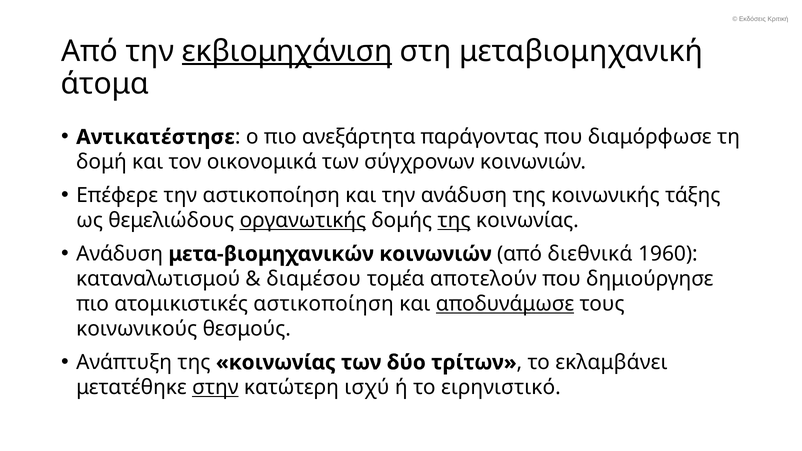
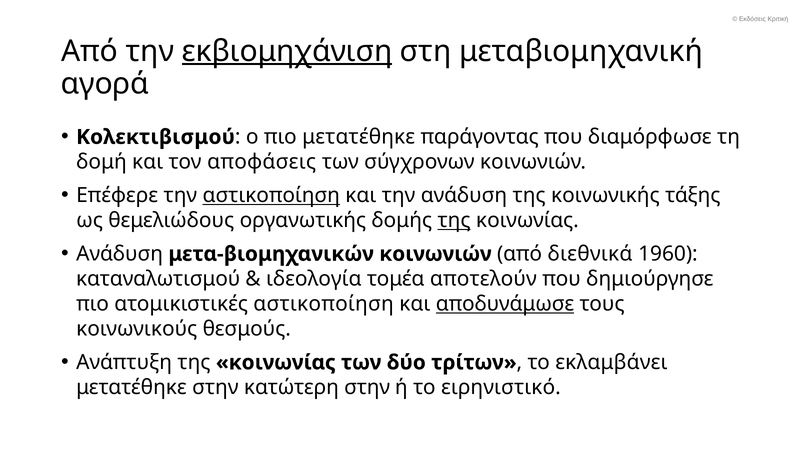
άτομα: άτομα -> αγορά
Αντικατέστησε: Αντικατέστησε -> Κολεκτιβισμού
πιο ανεξάρτητα: ανεξάρτητα -> μετατέθηκε
οικονομικά: οικονομικά -> αποφάσεις
αστικοποίηση at (271, 196) underline: none -> present
οργανωτικής underline: present -> none
διαμέσου: διαμέσου -> ιδεολογία
στην at (215, 388) underline: present -> none
κατώτερη ισχύ: ισχύ -> στην
